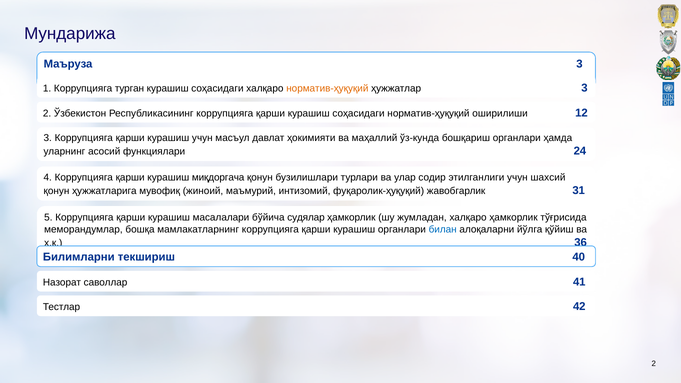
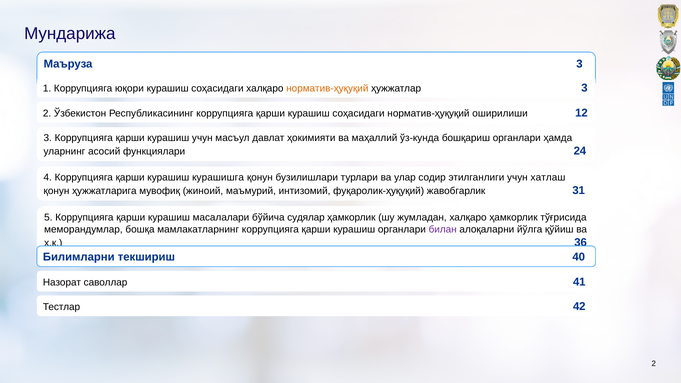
турган: турган -> юқори
миқдоргача: миқдоргача -> курашишга
шахсий: шахсий -> хатлаш
билан colour: blue -> purple
